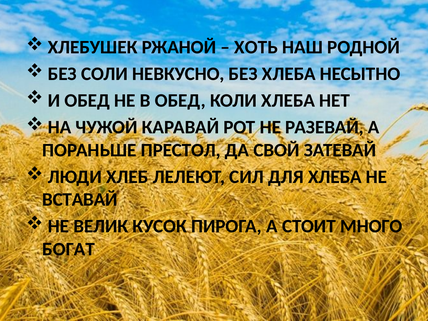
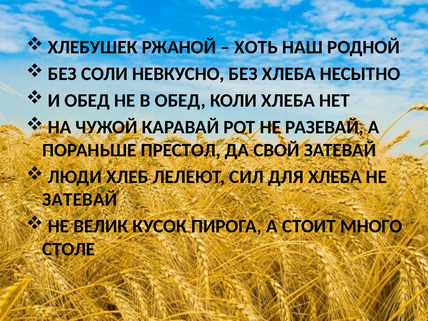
ВСТАВАЙ at (80, 200): ВСТАВАЙ -> ЗАТЕВАЙ
БОГАТ: БОГАТ -> СТОЛЕ
